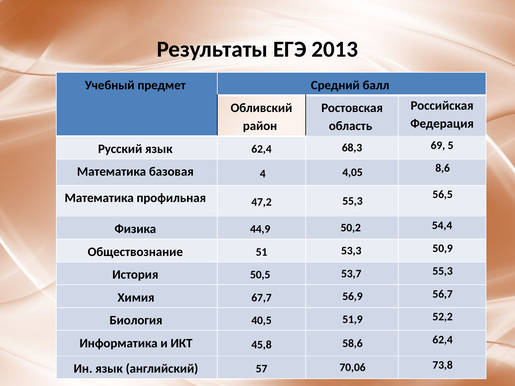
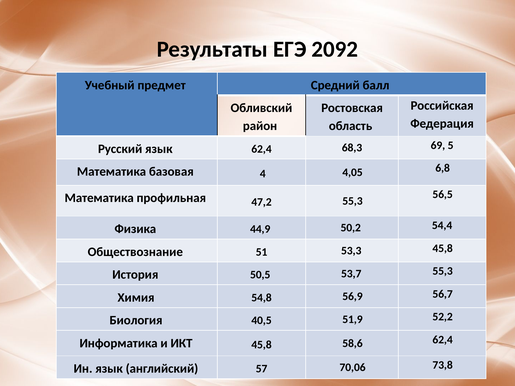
2013: 2013 -> 2092
8,6: 8,6 -> 6,8
53,3 50,9: 50,9 -> 45,8
67,7: 67,7 -> 54,8
